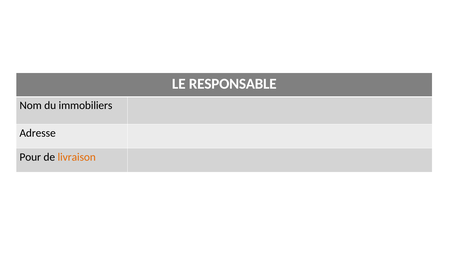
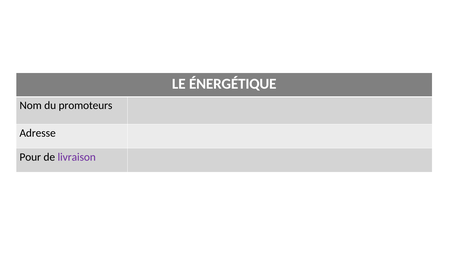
RESPONSABLE: RESPONSABLE -> ÉNERGÉTIQUE
immobiliers: immobiliers -> promoteurs
livraison colour: orange -> purple
